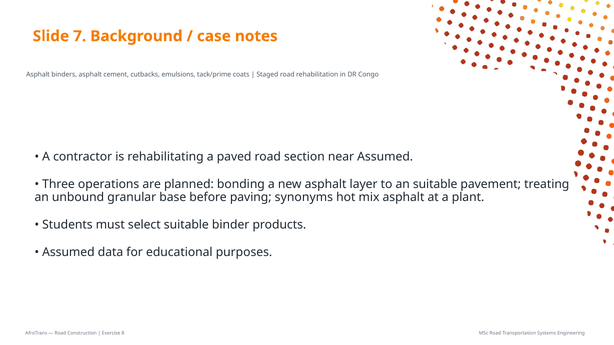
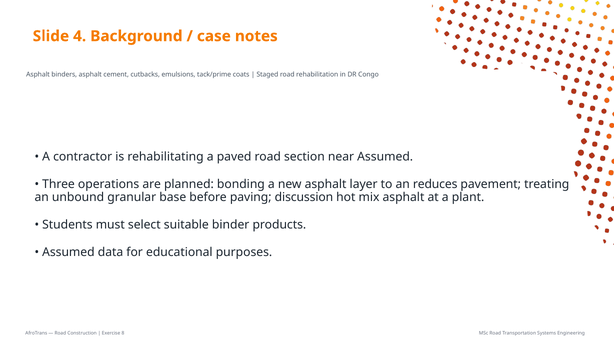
7: 7 -> 4
an suitable: suitable -> reduces
synonyms: synonyms -> discussion
